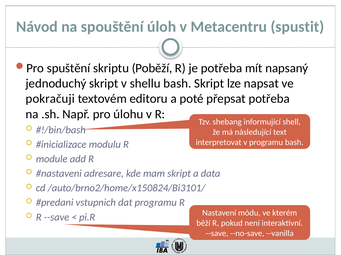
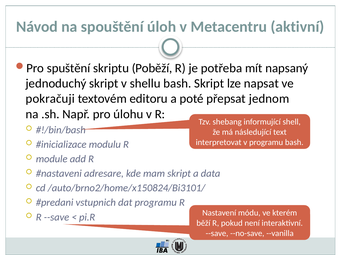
spustit: spustit -> aktivní
přepsat potřeba: potřeba -> jednom
